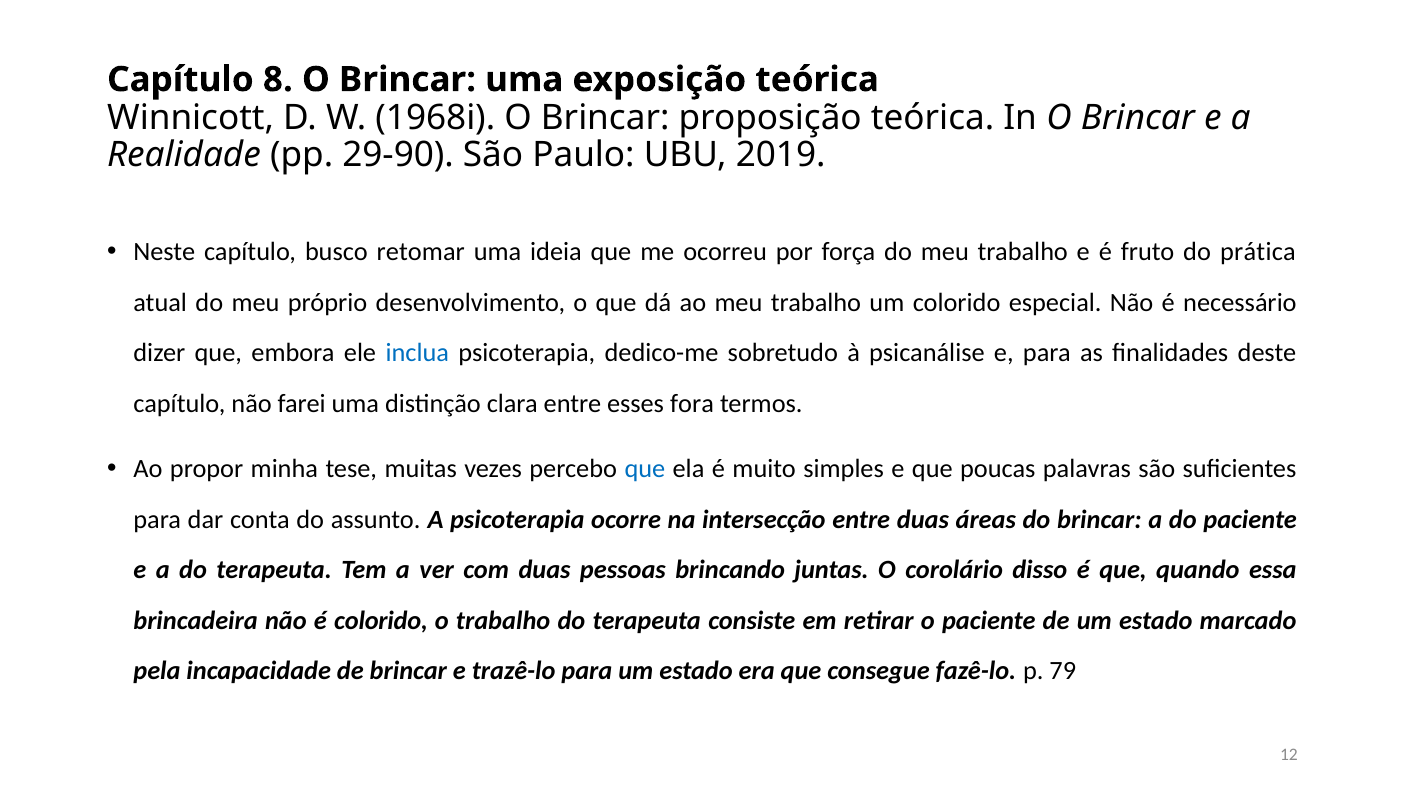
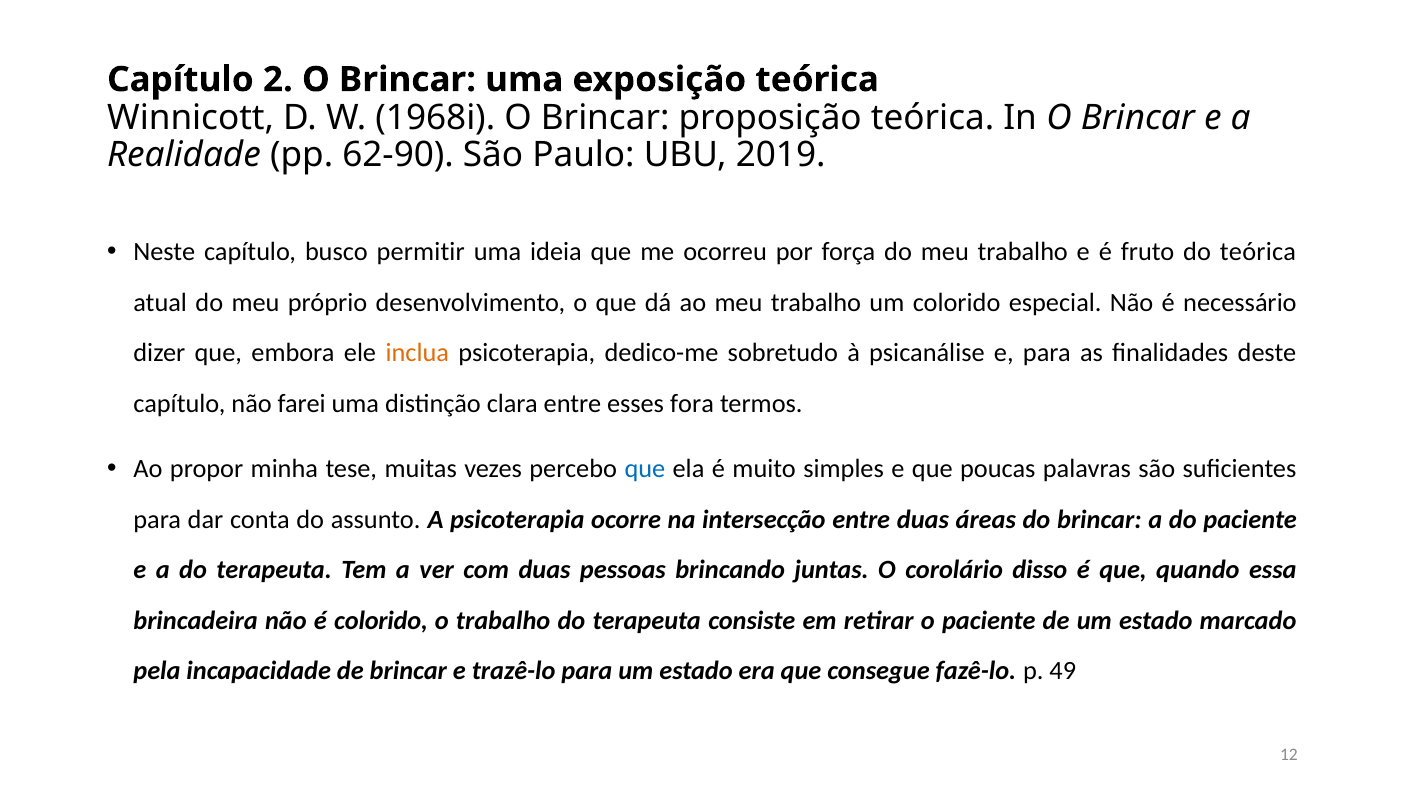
8: 8 -> 2
29-90: 29-90 -> 62-90
retomar: retomar -> permitir
do prática: prática -> teórica
inclua colour: blue -> orange
79: 79 -> 49
